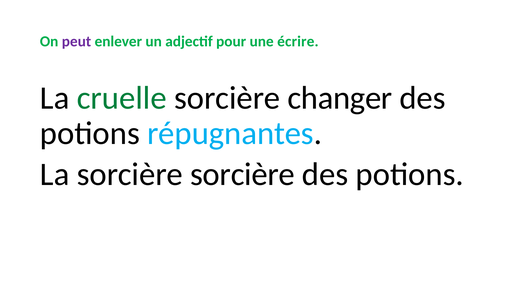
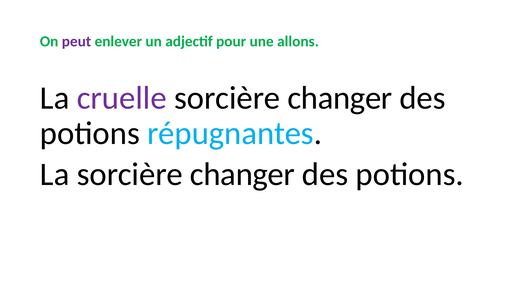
écrire: écrire -> allons
cruelle colour: green -> purple
La sorcière sorcière: sorcière -> changer
